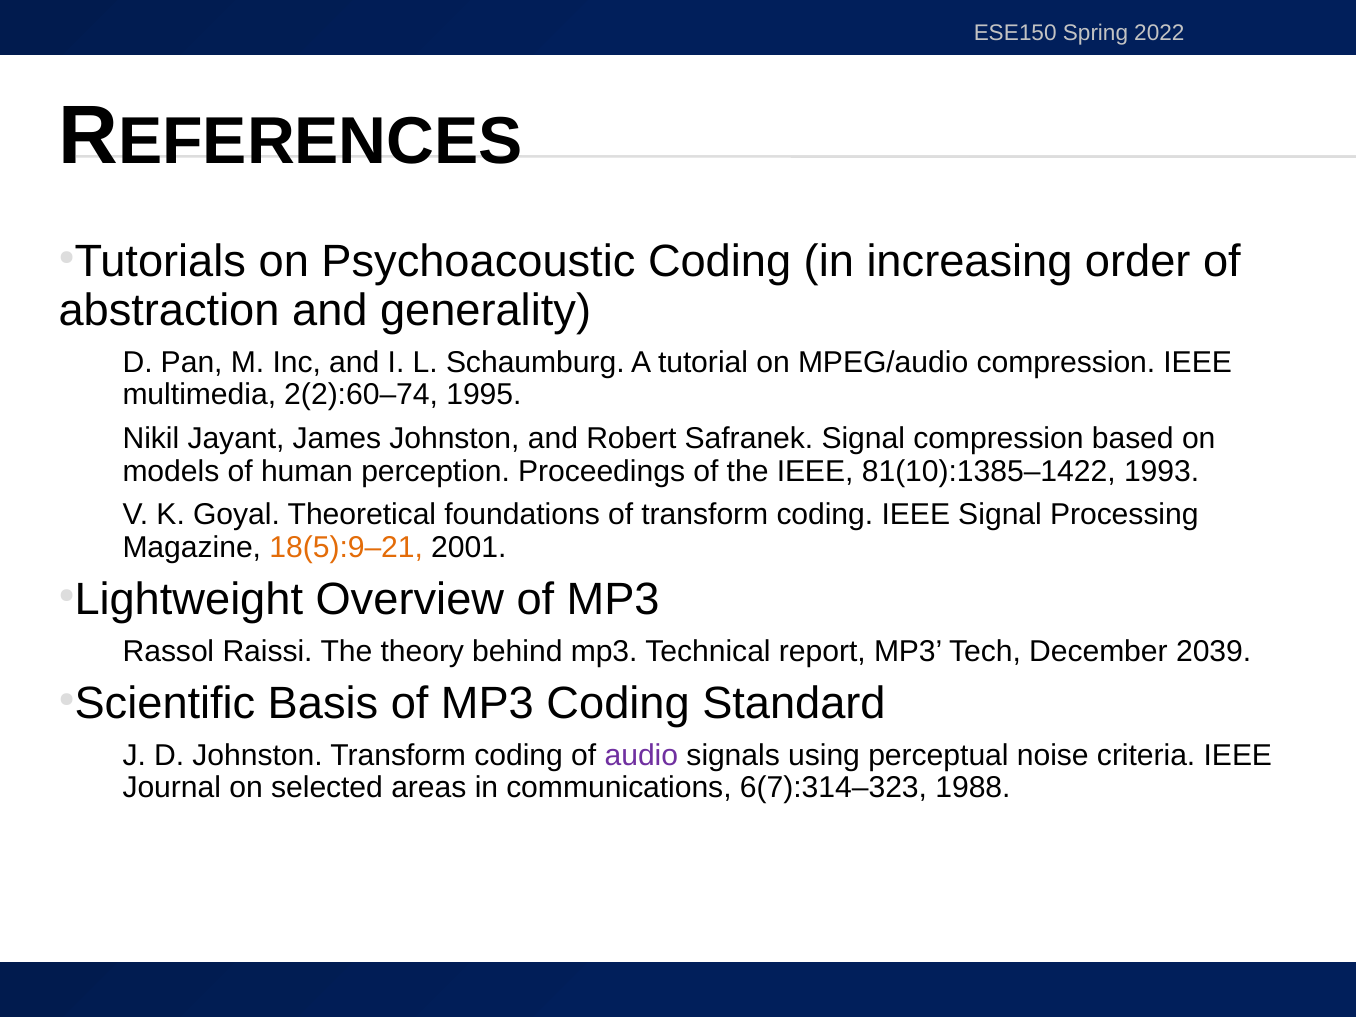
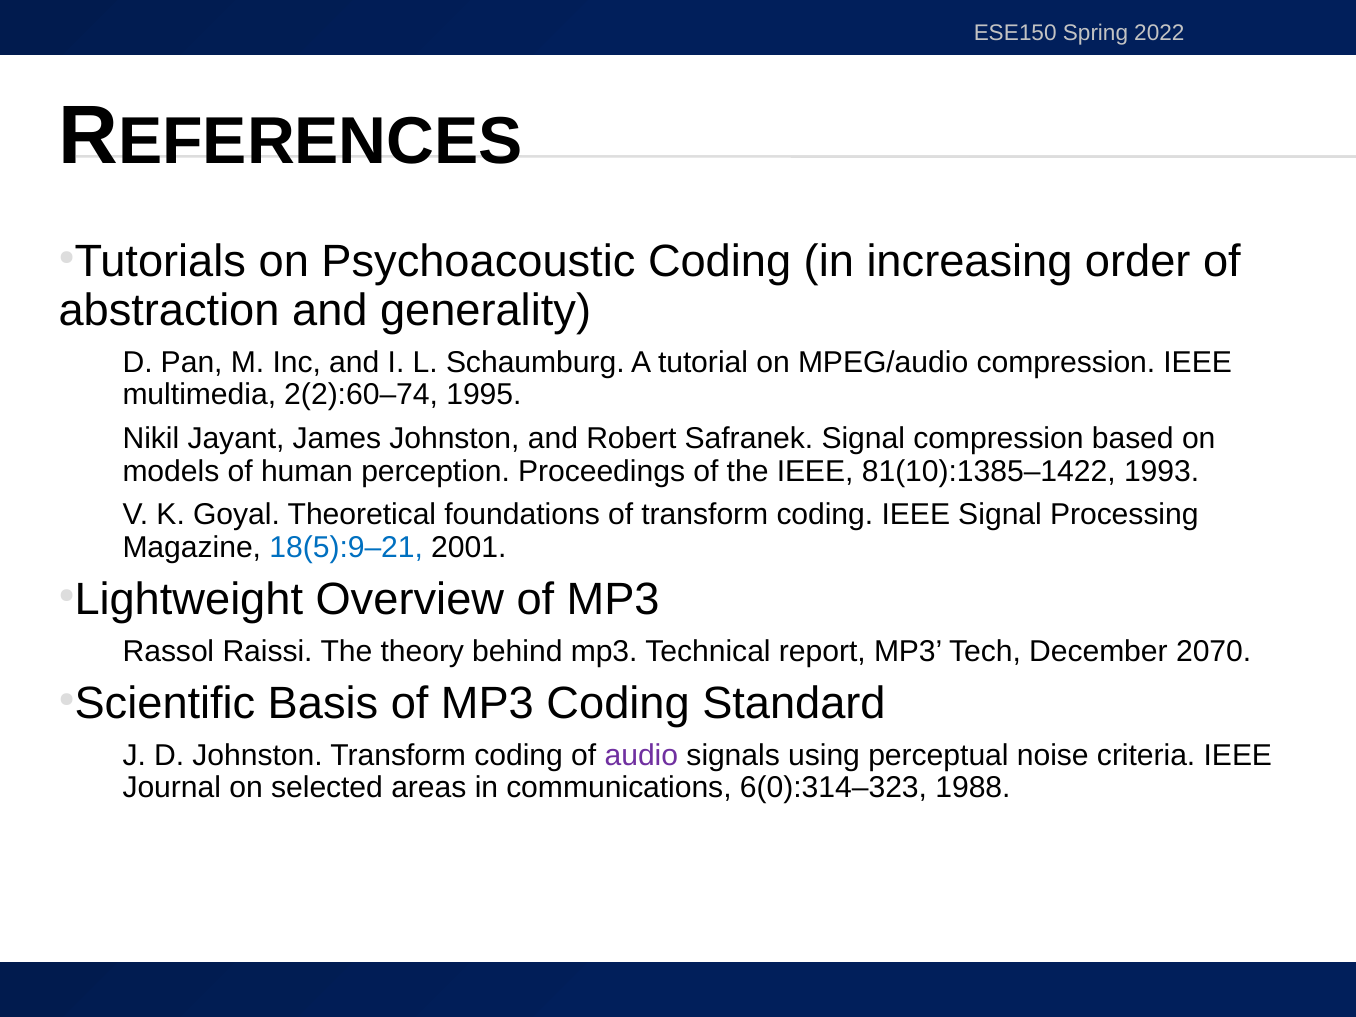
18(5):9–21 colour: orange -> blue
2039: 2039 -> 2070
6(7):314–323: 6(7):314–323 -> 6(0):314–323
